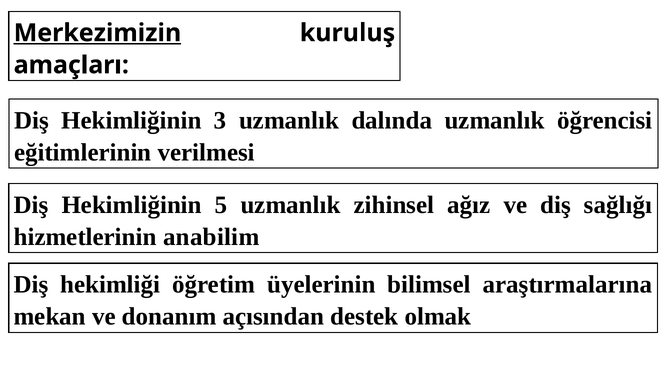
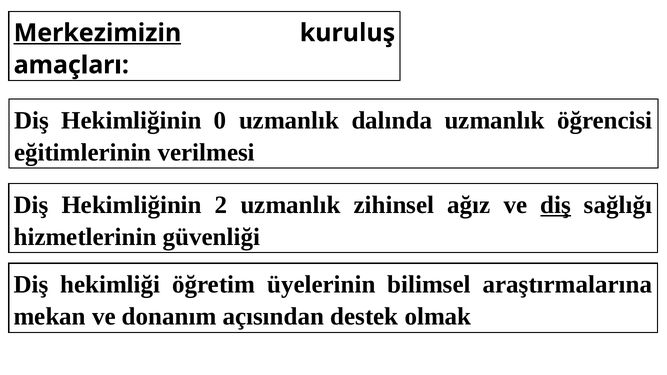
3: 3 -> 0
5: 5 -> 2
diş at (556, 205) underline: none -> present
anabilim: anabilim -> güvenliği
